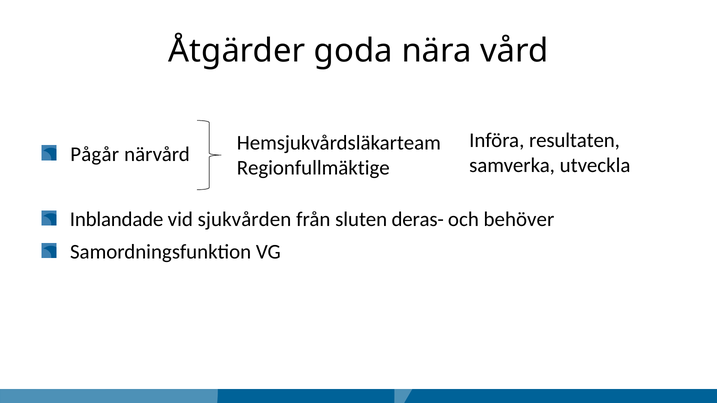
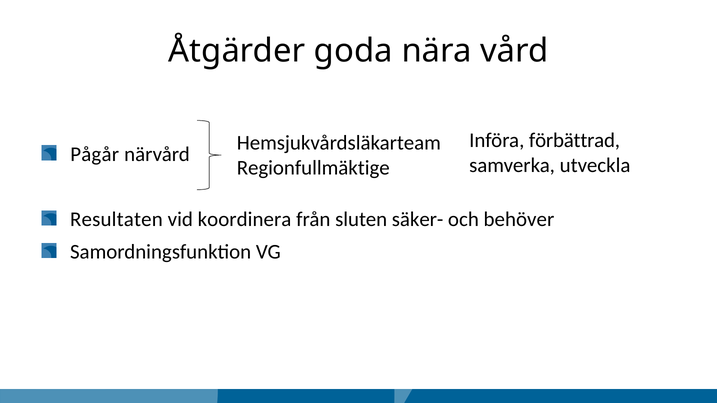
resultaten: resultaten -> förbättrad
Inblandade: Inblandade -> Resultaten
sjukvården: sjukvården -> koordinera
deras-: deras- -> säker-
